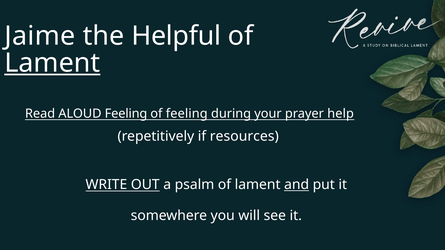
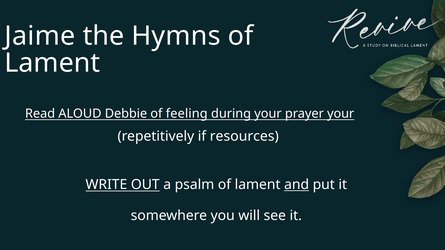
Helpful: Helpful -> Hymns
Lament at (52, 63) underline: present -> none
ALOUD Feeling: Feeling -> Debbie
prayer help: help -> your
